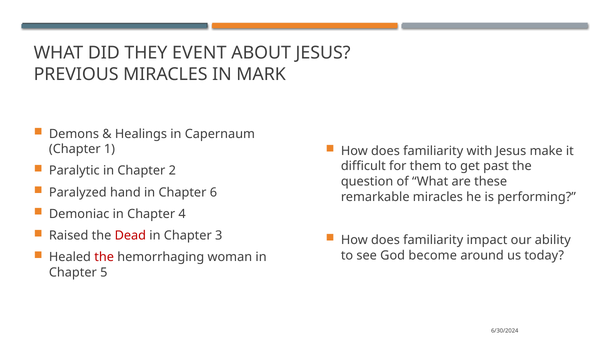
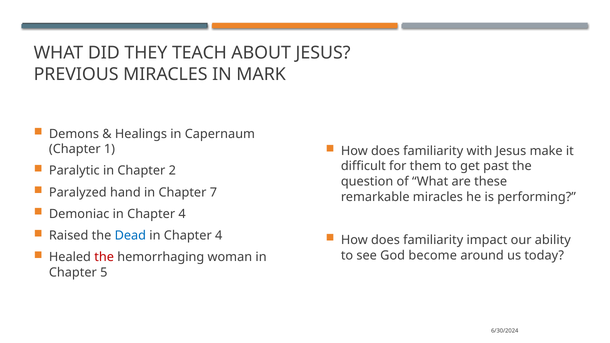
EVENT: EVENT -> TEACH
6: 6 -> 7
Dead colour: red -> blue
3 at (219, 236): 3 -> 4
